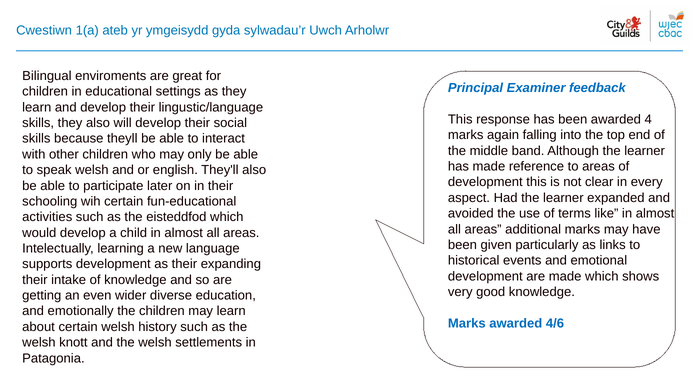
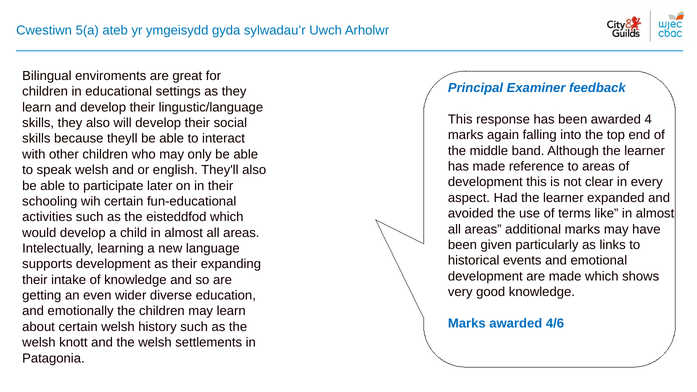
1(a: 1(a -> 5(a
